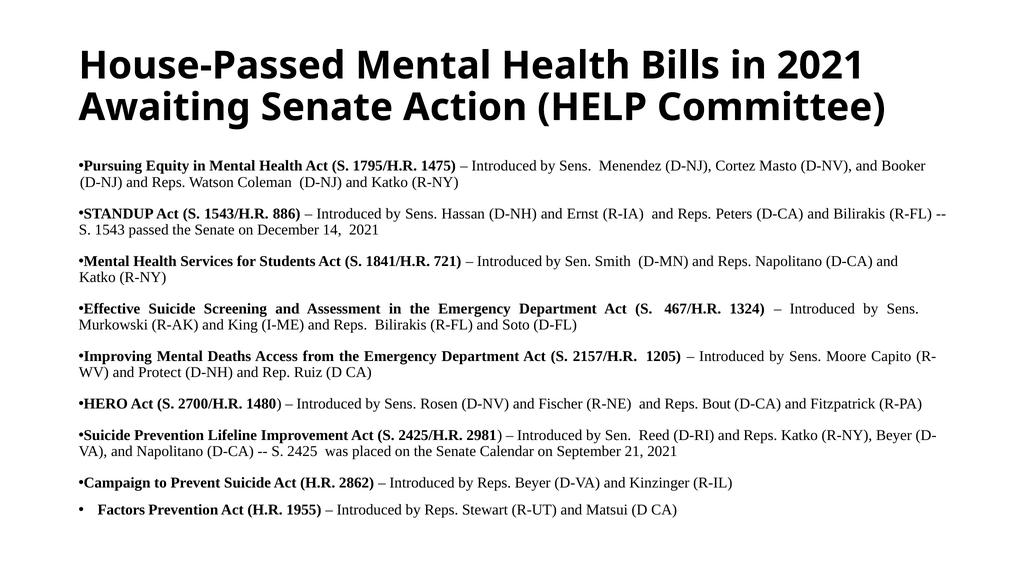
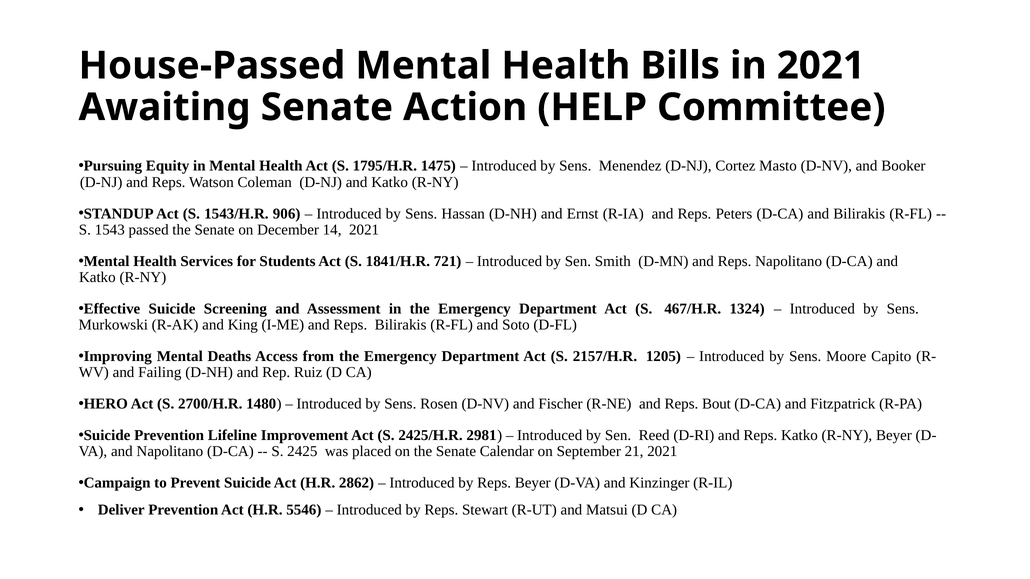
886: 886 -> 906
Protect: Protect -> Failing
Factors: Factors -> Deliver
1955: 1955 -> 5546
